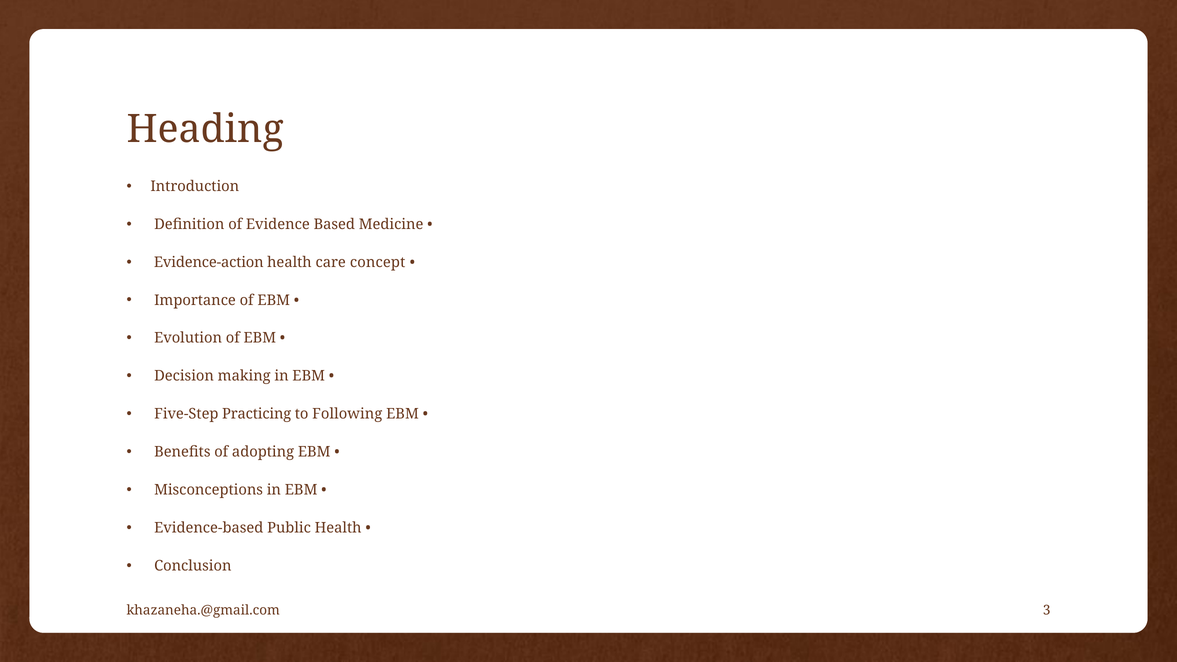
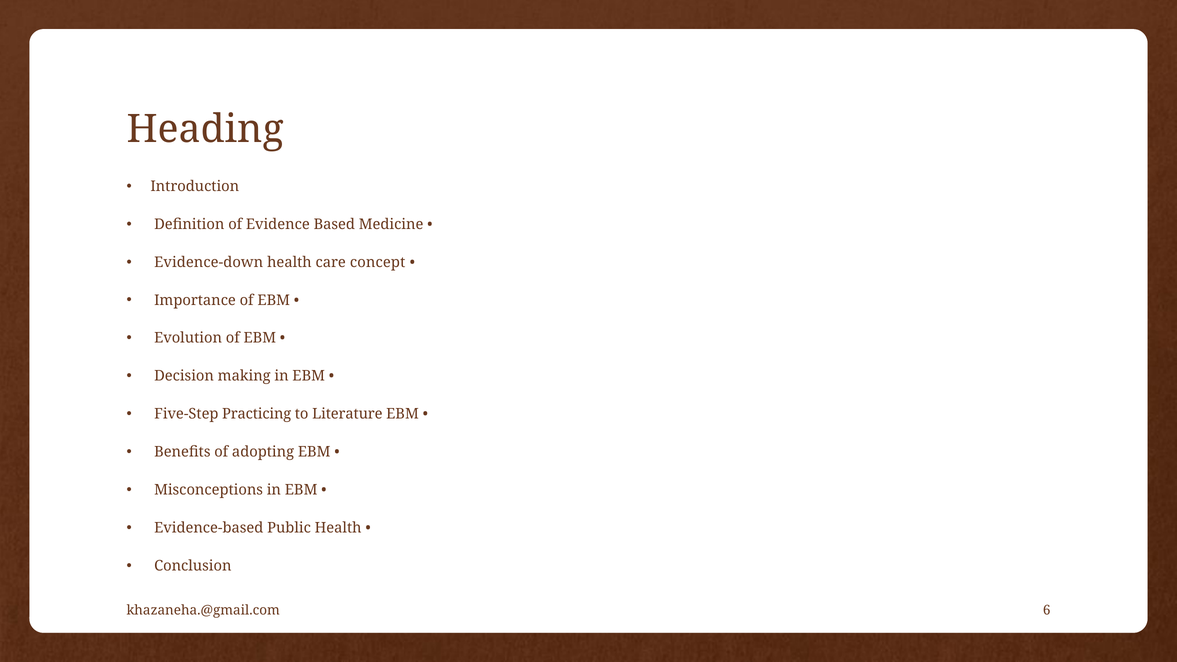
Evidence-action: Evidence-action -> Evidence-down
Following: Following -> Literature
3: 3 -> 6
